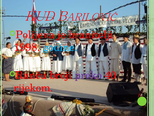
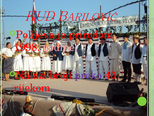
branitelji: branitelji -> prirodom
godine colour: light blue -> pink
Ranču: Ranču -> Nalazi
